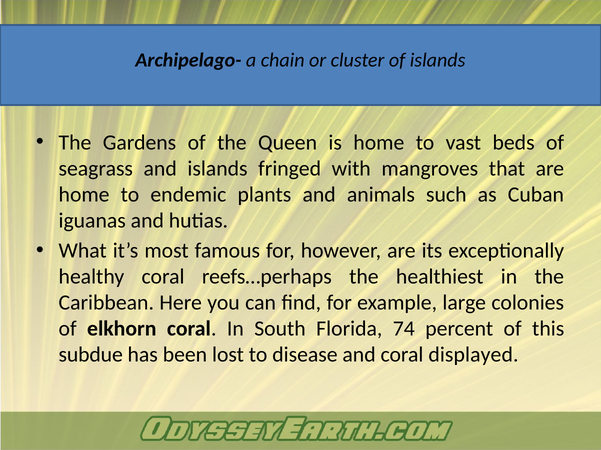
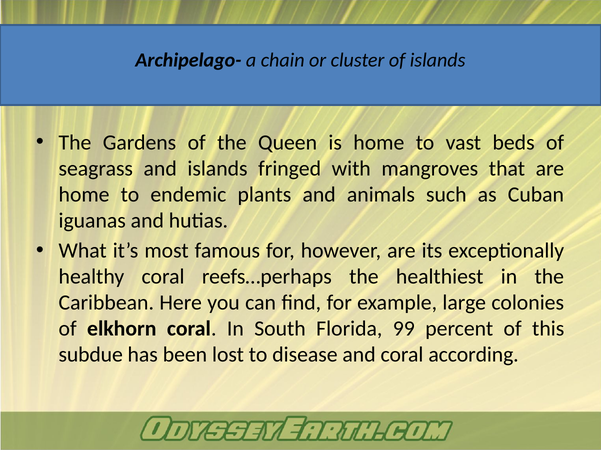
74: 74 -> 99
displayed: displayed -> according
